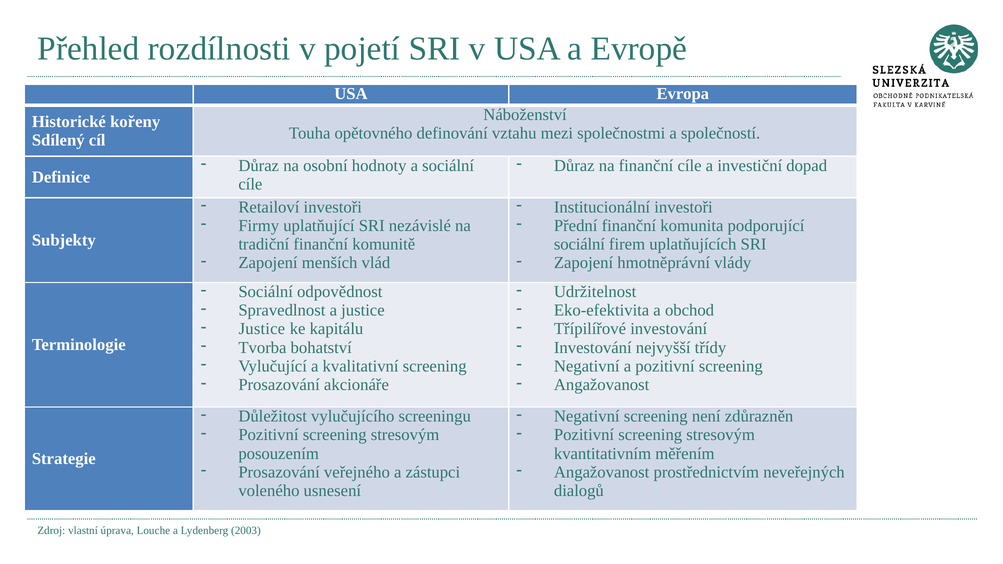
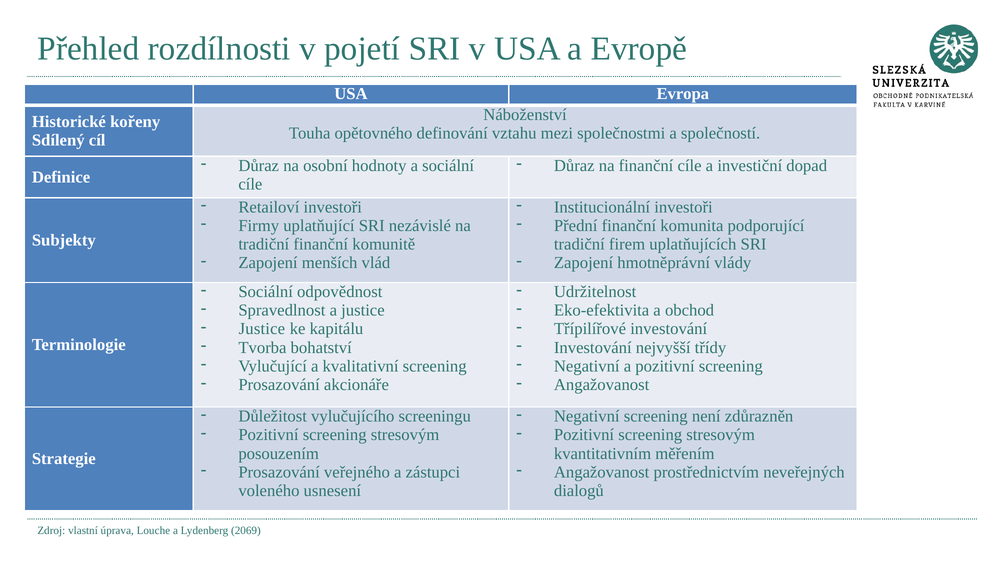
sociální at (579, 244): sociální -> tradiční
2003: 2003 -> 2069
